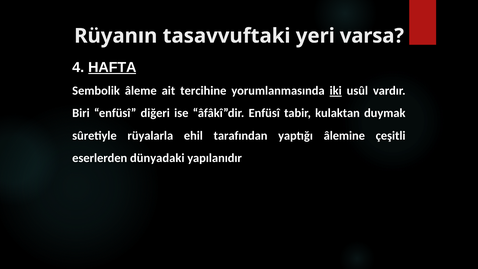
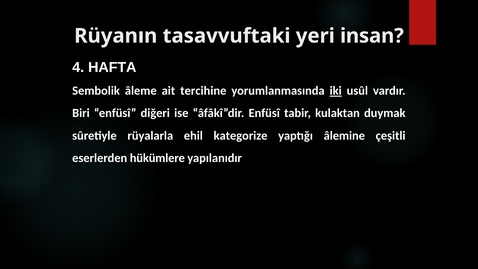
varsa: varsa -> insan
HAFTA underline: present -> none
tarafından: tarafından -> kategorize
dünyadaki: dünyadaki -> hükümlere
